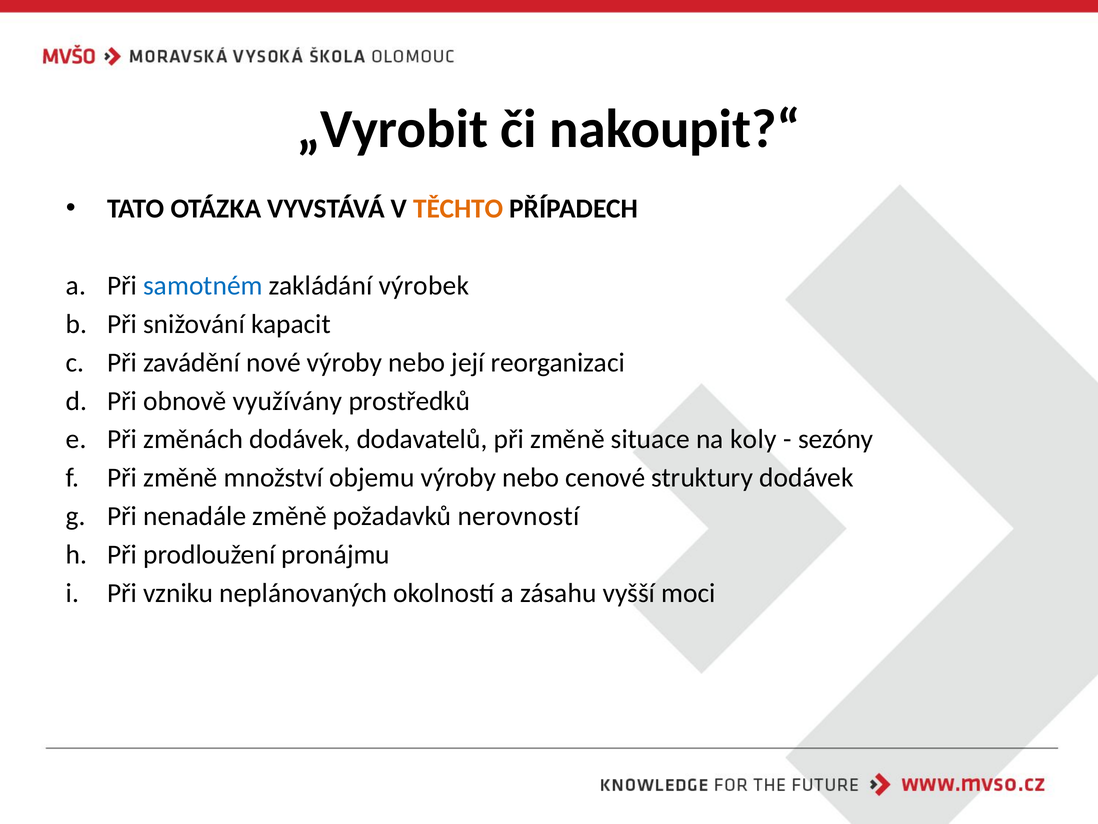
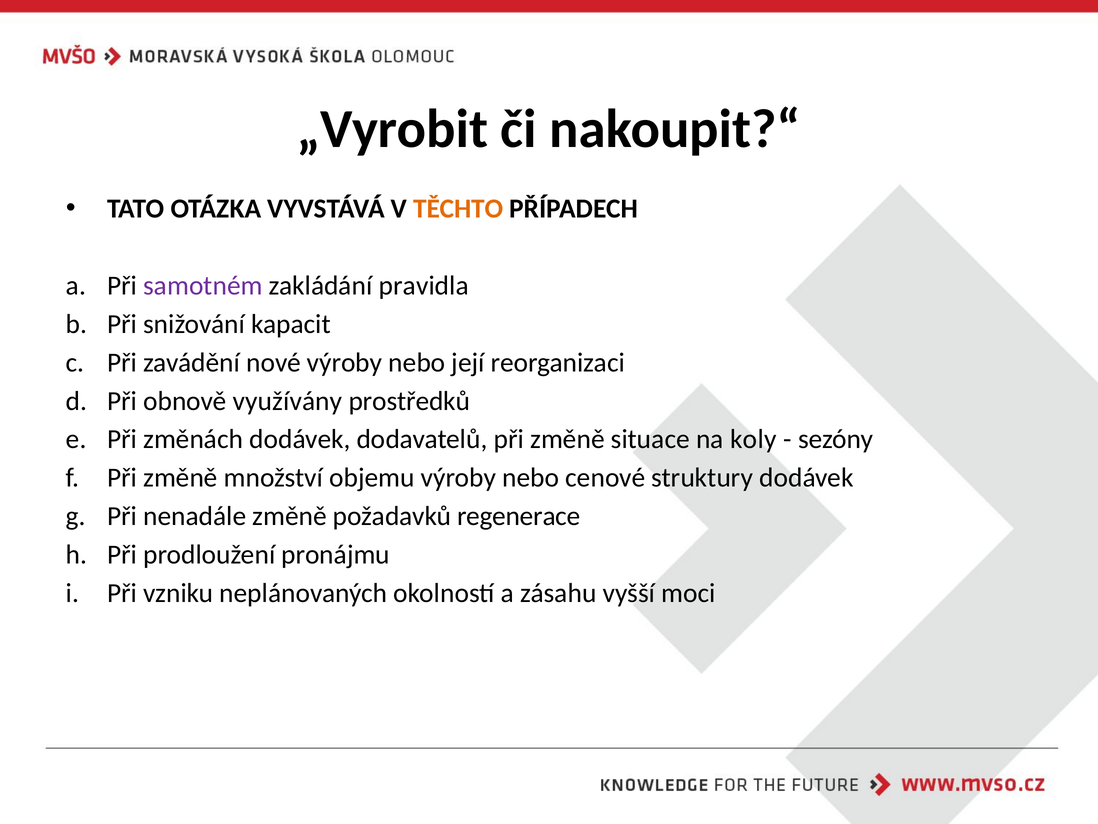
samotném colour: blue -> purple
výrobek: výrobek -> pravidla
nerovností: nerovností -> regenerace
